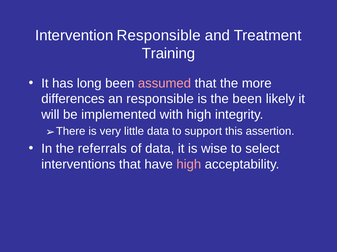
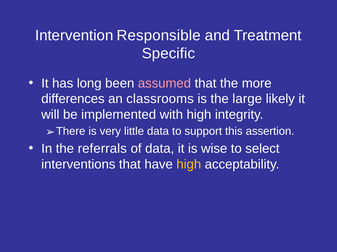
Training: Training -> Specific
an responsible: responsible -> classrooms
the been: been -> large
high at (189, 165) colour: pink -> yellow
